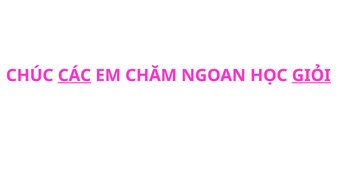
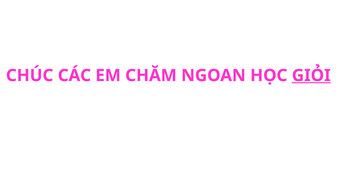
CÁC underline: present -> none
